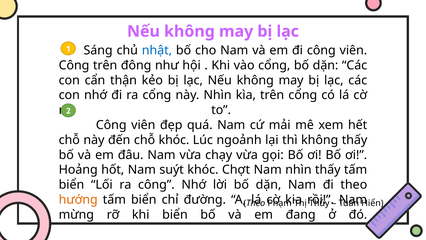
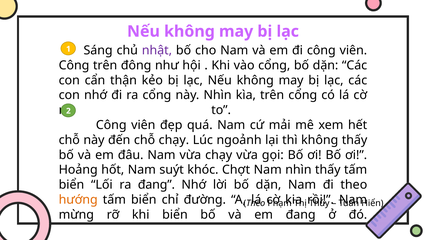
nhật colour: blue -> purple
chỗ khóc: khóc -> chạy
ra công: công -> đang
